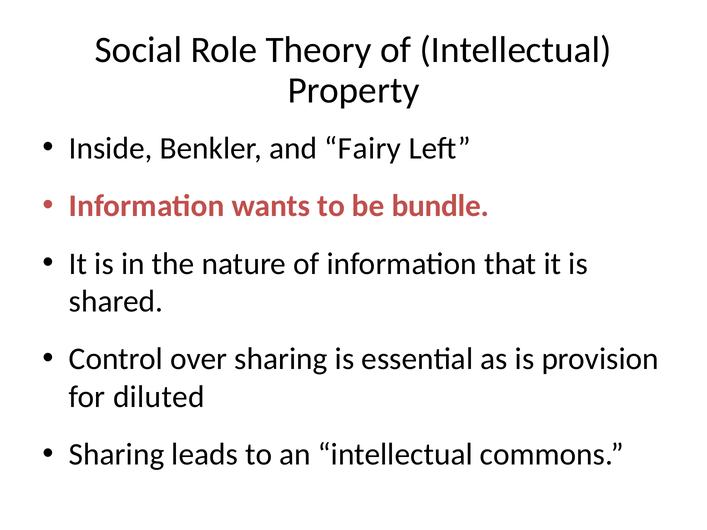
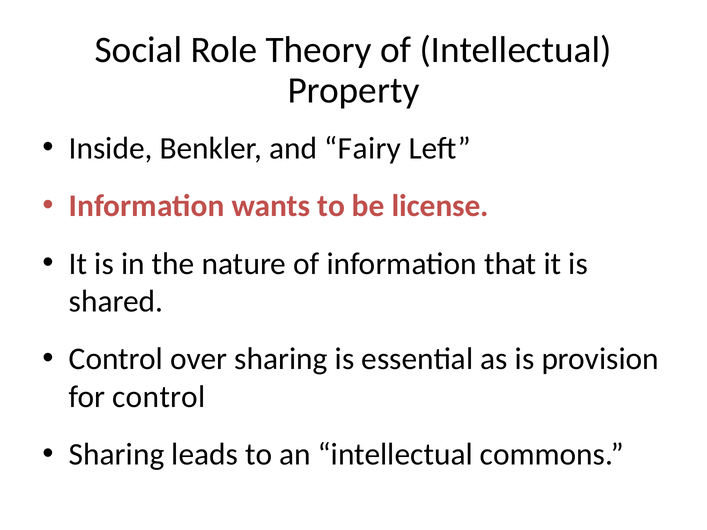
bundle: bundle -> license
for diluted: diluted -> control
